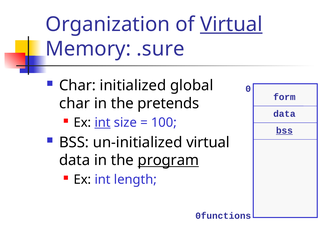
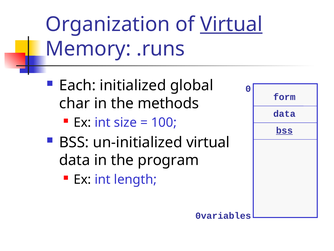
.sure: .sure -> .runs
Char at (77, 85): Char -> Each
pretends: pretends -> methods
int at (103, 122) underline: present -> none
program underline: present -> none
0functions: 0functions -> 0variables
